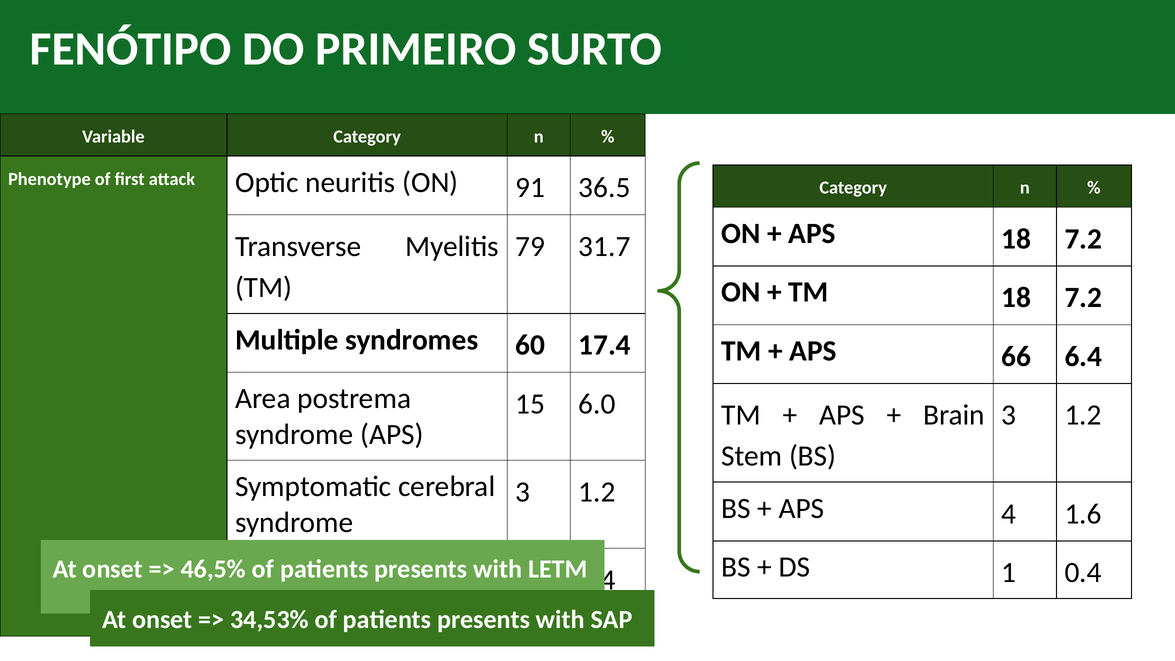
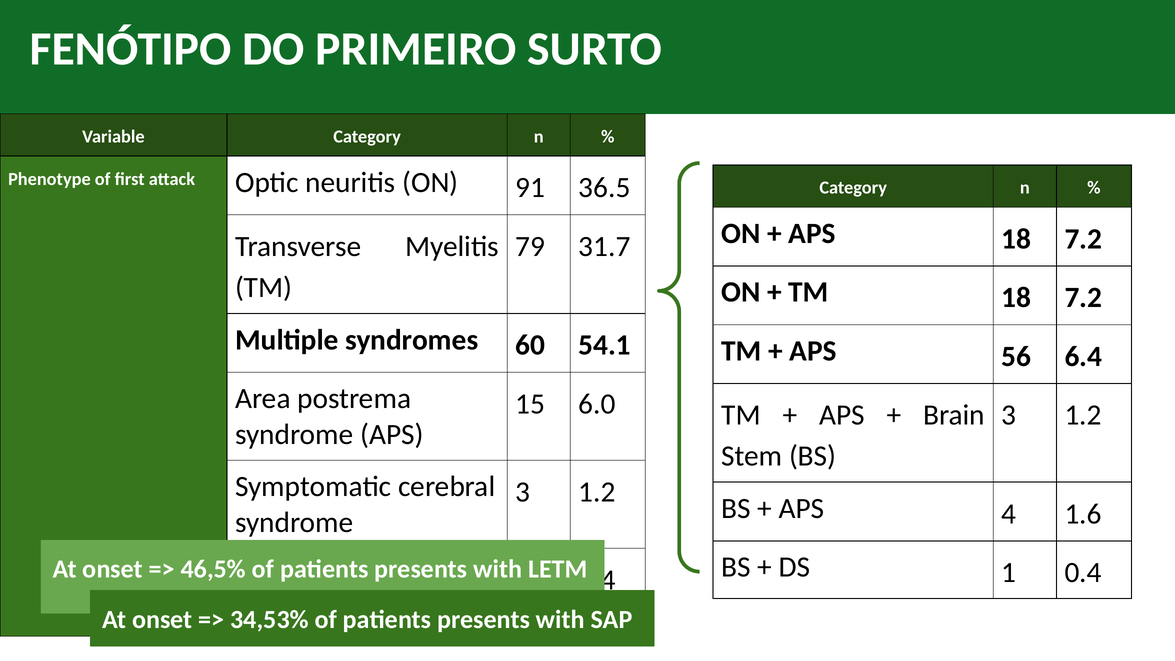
17.4: 17.4 -> 54.1
66: 66 -> 56
